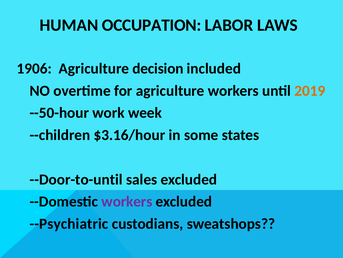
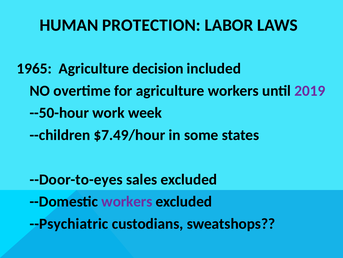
OCCUPATION: OCCUPATION -> PROTECTION
1906: 1906 -> 1965
2019 colour: orange -> purple
$3.16/hour: $3.16/hour -> $7.49/hour
--Door-to-until: --Door-to-until -> --Door-to-eyes
